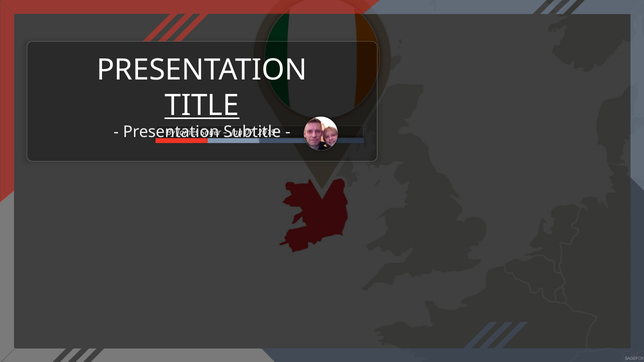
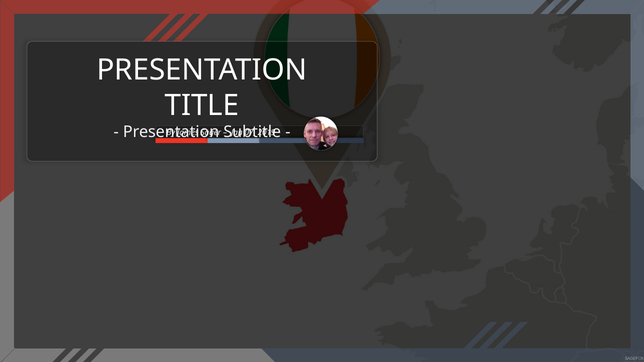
TITLE underline: present -> none
